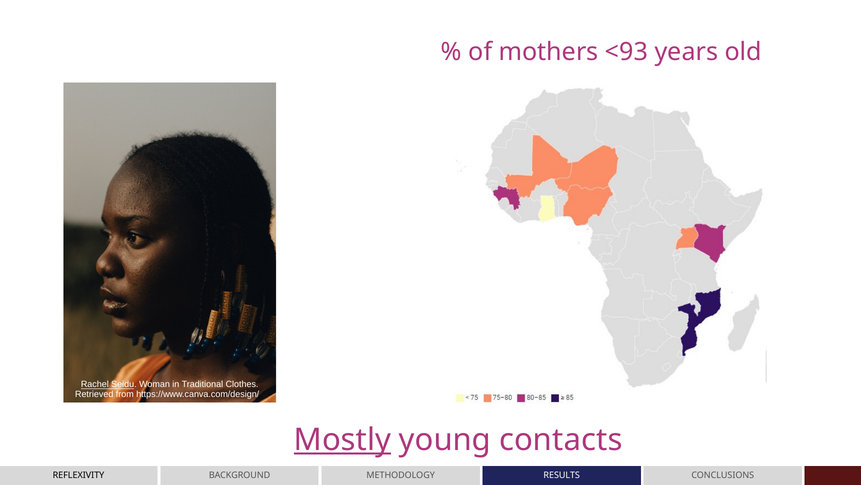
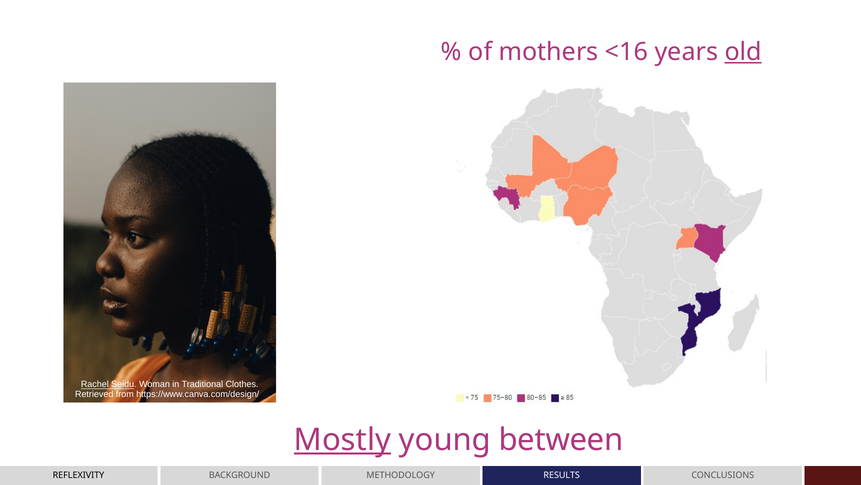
<93: <93 -> <16
old underline: none -> present
contacts: contacts -> between
